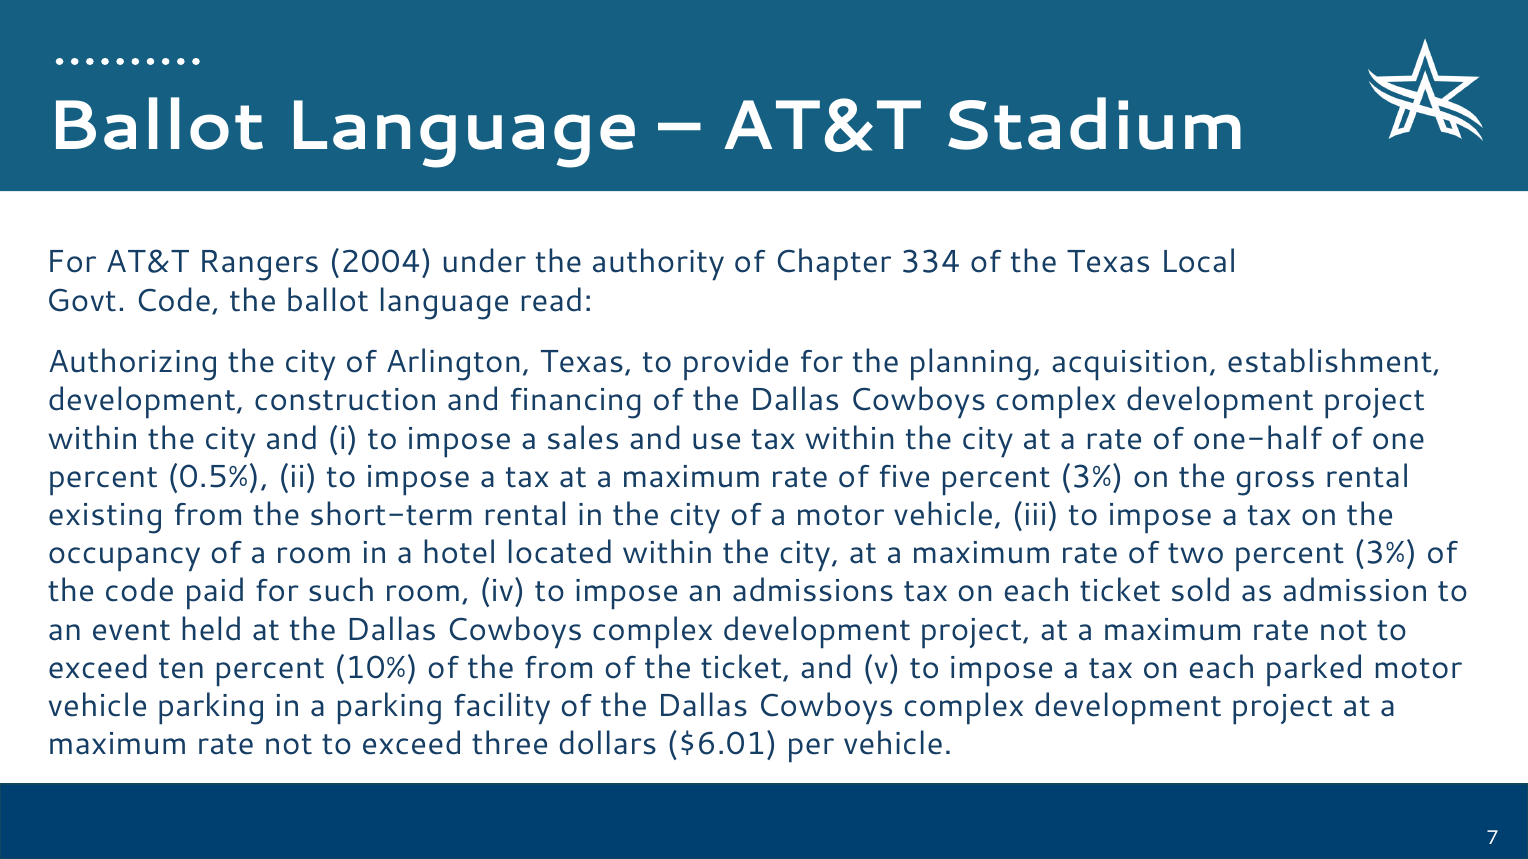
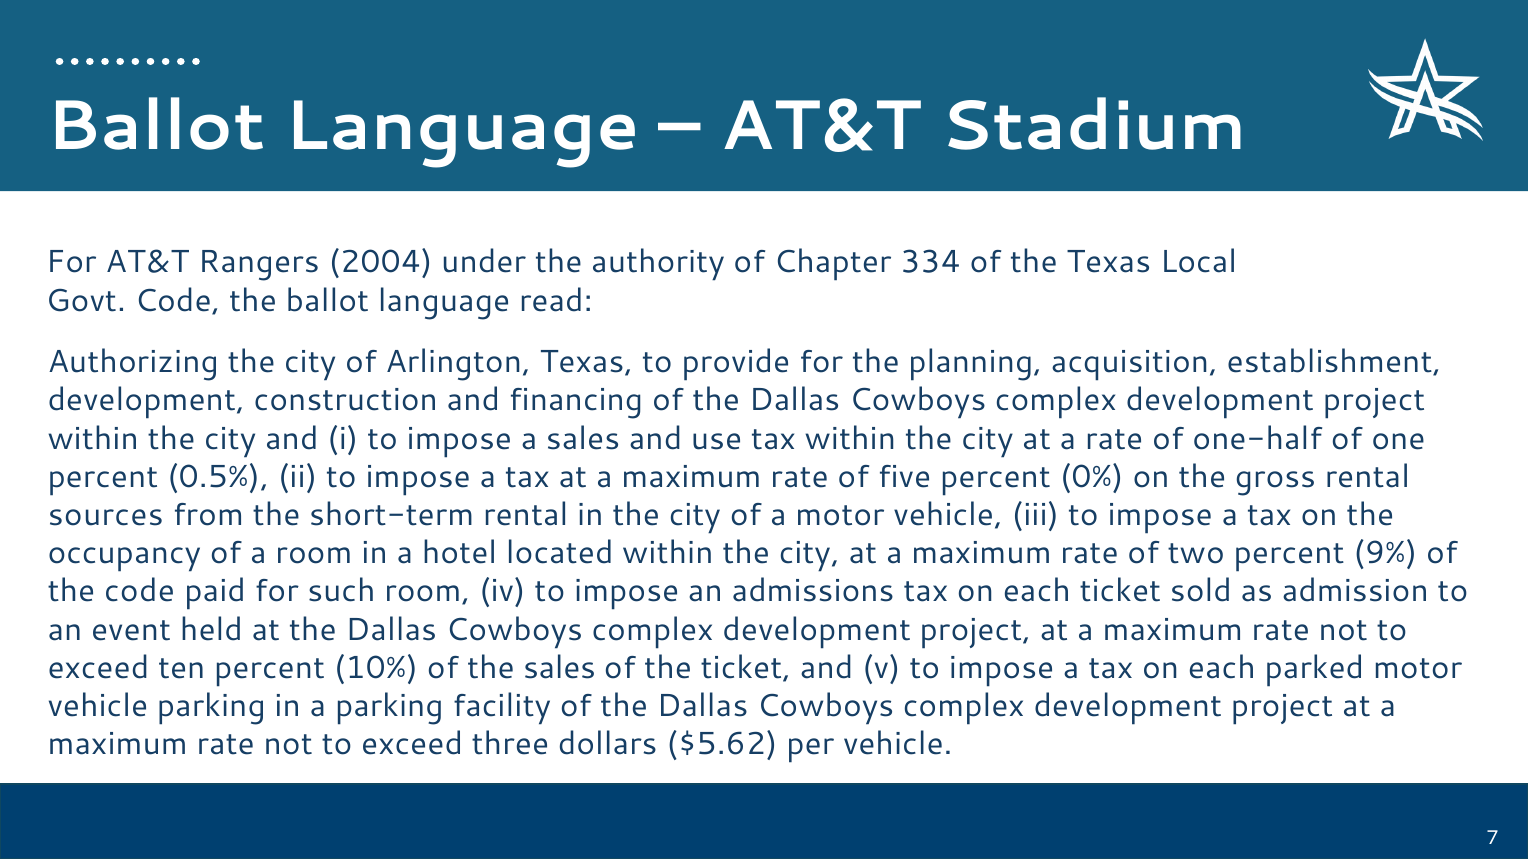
five percent 3%: 3% -> 0%
existing: existing -> sources
two percent 3%: 3% -> 9%
the from: from -> sales
$6.01: $6.01 -> $5.62
